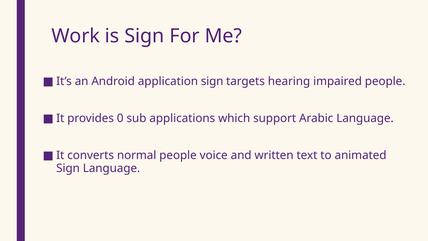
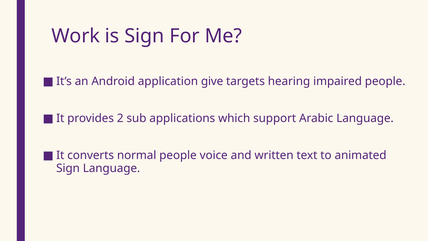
application sign: sign -> give
0: 0 -> 2
